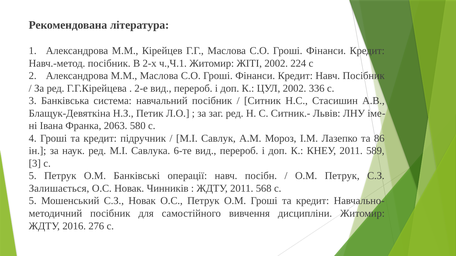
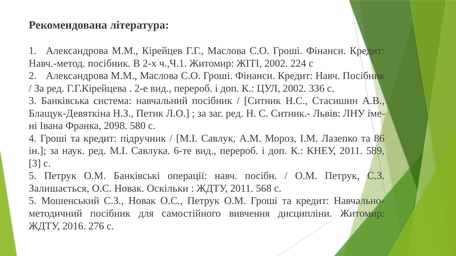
2063: 2063 -> 2098
Чинників: Чинників -> Оскільки
